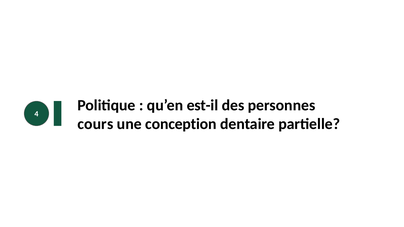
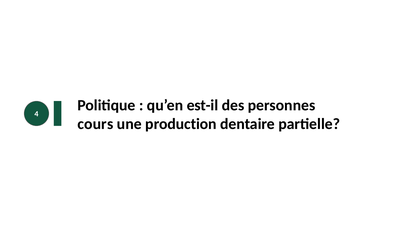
conception: conception -> production
